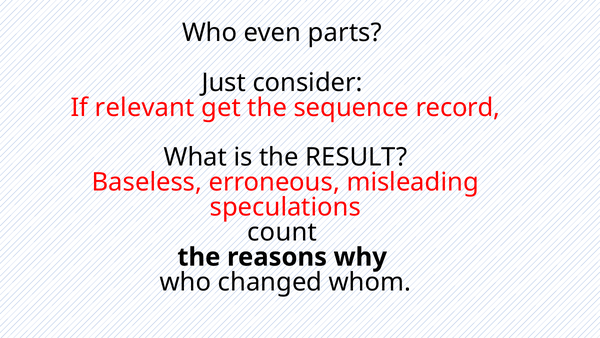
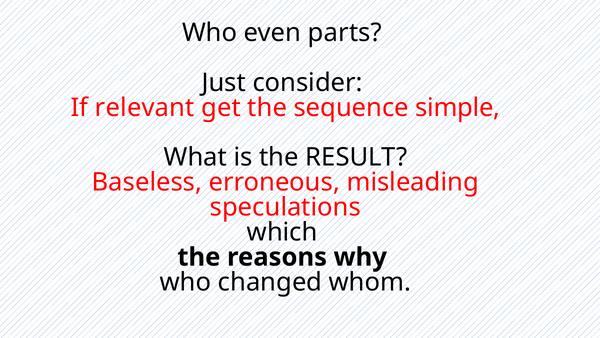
record: record -> simple
count: count -> which
